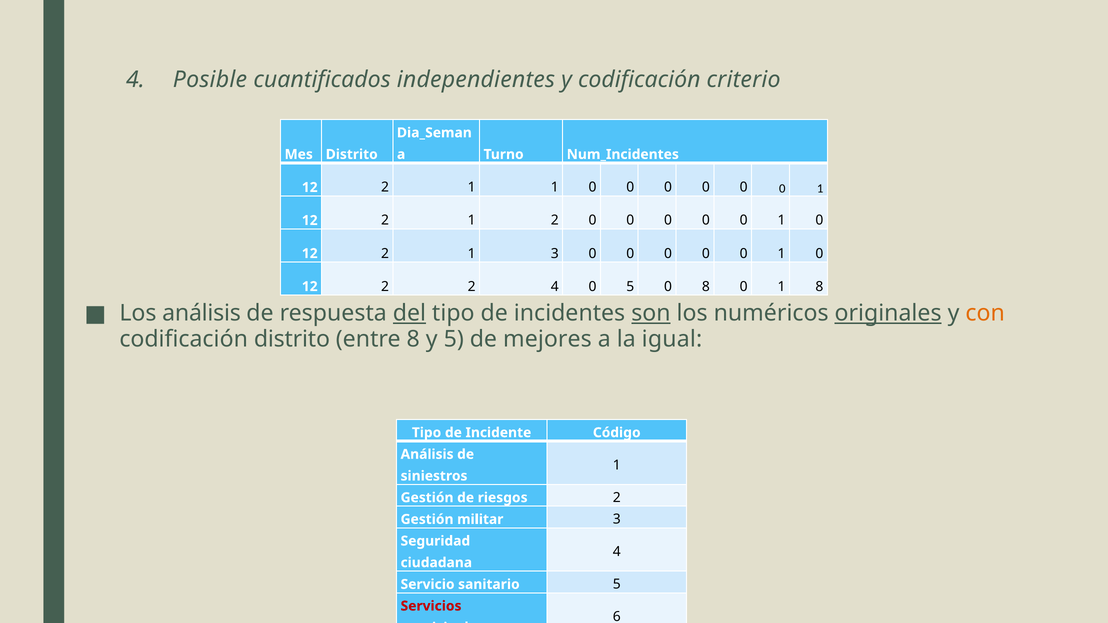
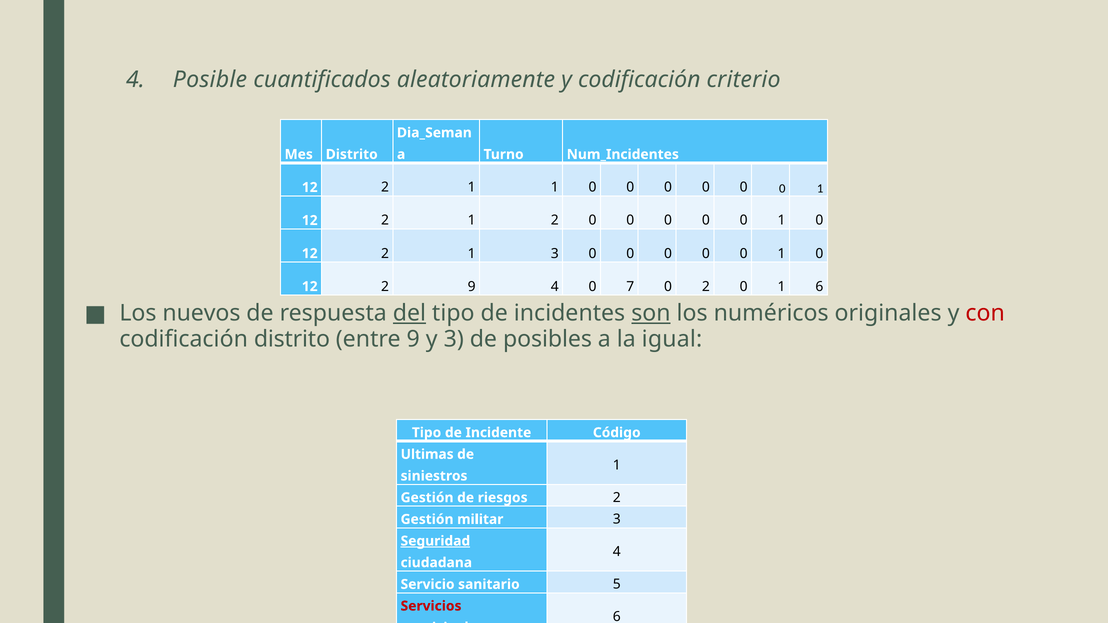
independientes: independientes -> aleatoriamente
2 2: 2 -> 9
0 5: 5 -> 7
0 8: 8 -> 2
1 8: 8 -> 6
Los análisis: análisis -> nuevos
originales underline: present -> none
con colour: orange -> red
entre 8: 8 -> 9
y 5: 5 -> 3
mejores: mejores -> posibles
Análisis at (427, 454): Análisis -> Ultimas
Seguridad underline: none -> present
